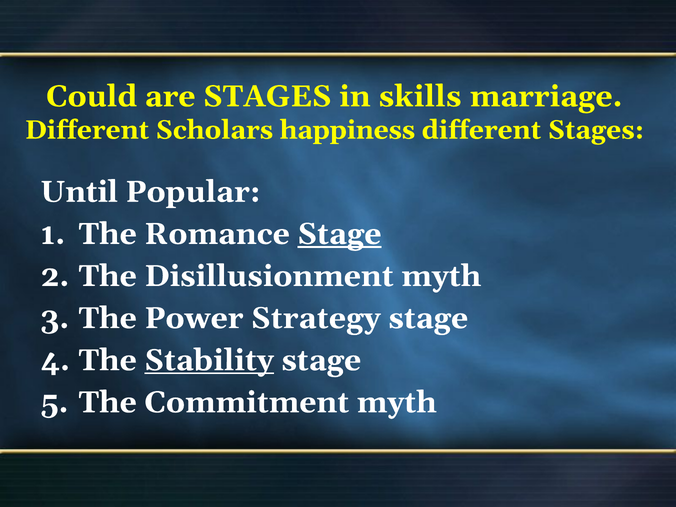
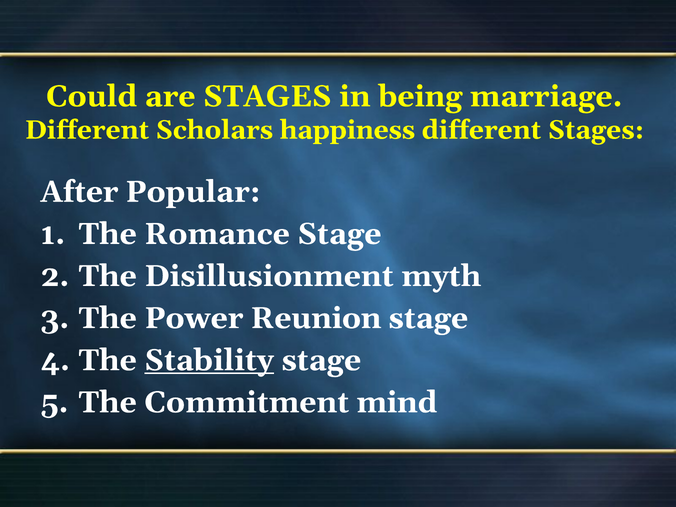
skills: skills -> being
Until: Until -> After
Stage at (339, 234) underline: present -> none
Strategy: Strategy -> Reunion
Commitment myth: myth -> mind
